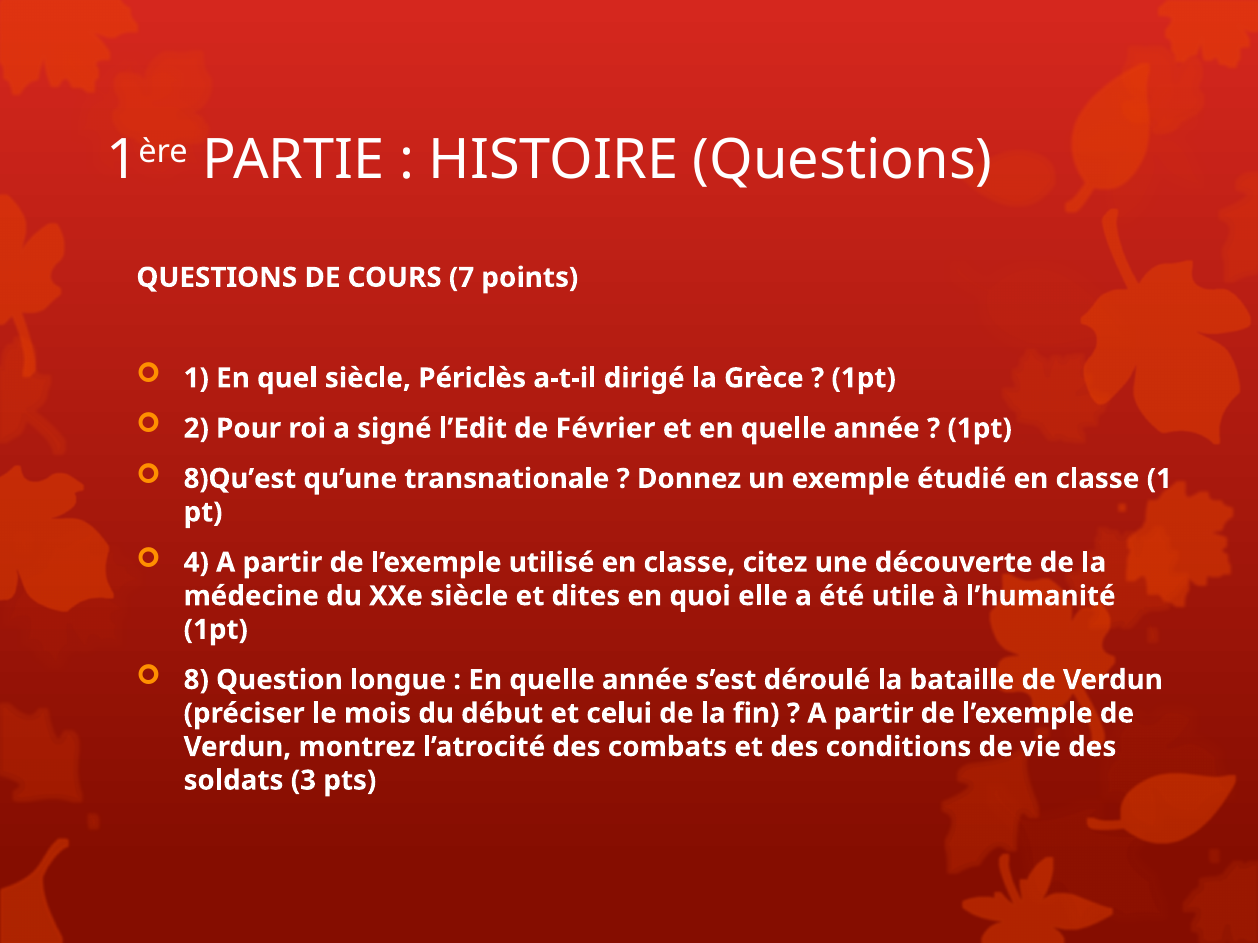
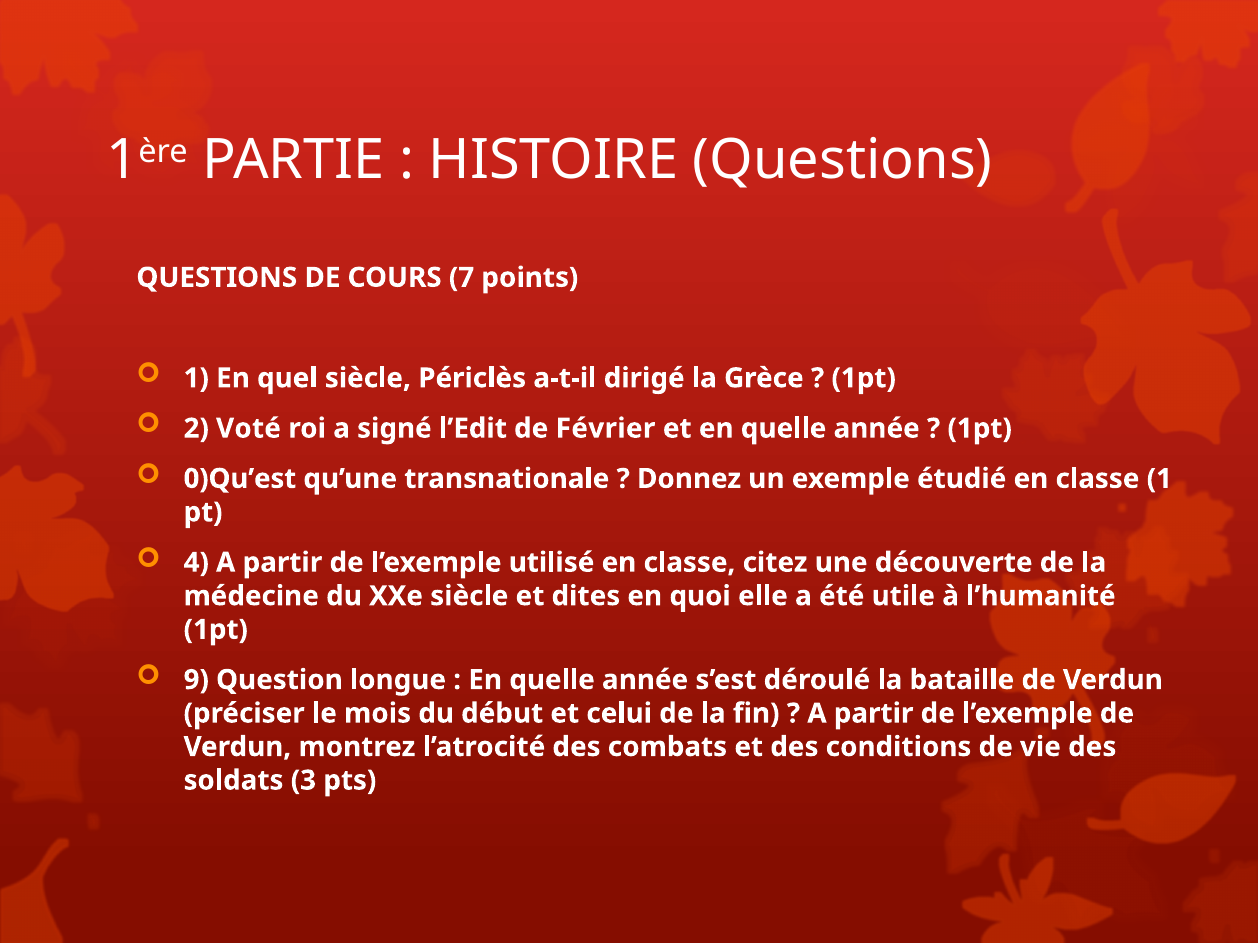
Pour: Pour -> Voté
8)Qu’est: 8)Qu’est -> 0)Qu’est
8: 8 -> 9
